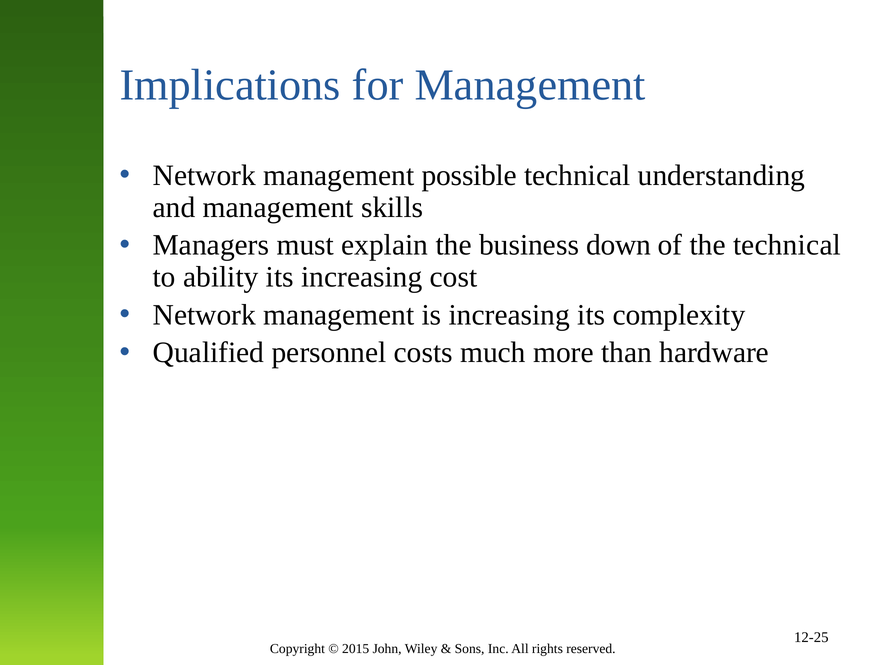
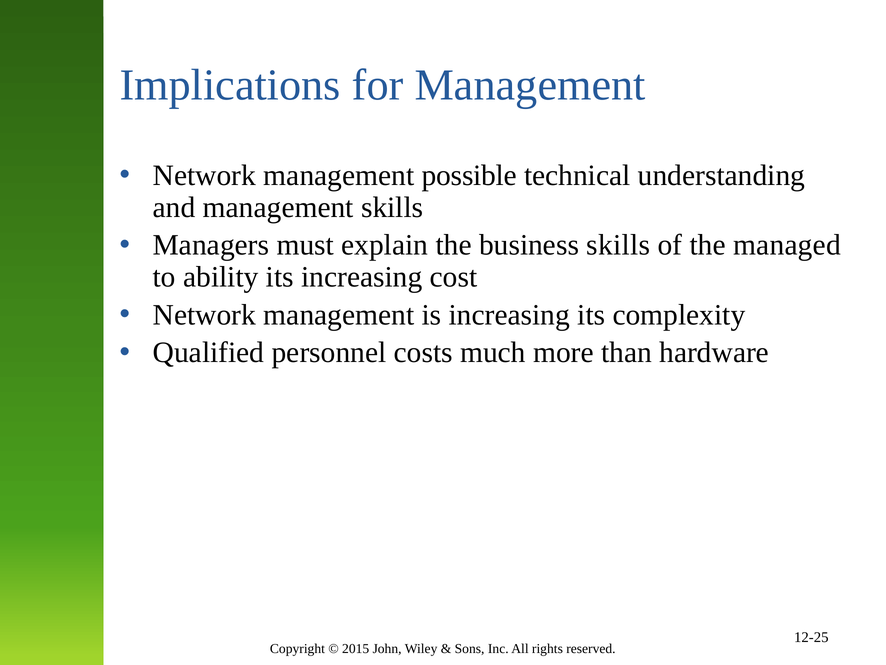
business down: down -> skills
the technical: technical -> managed
